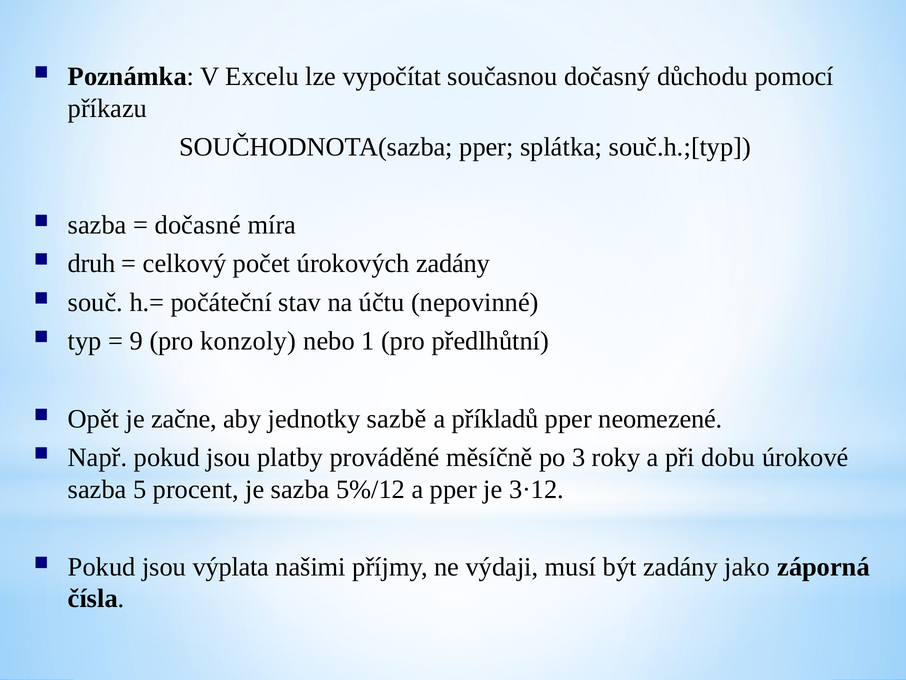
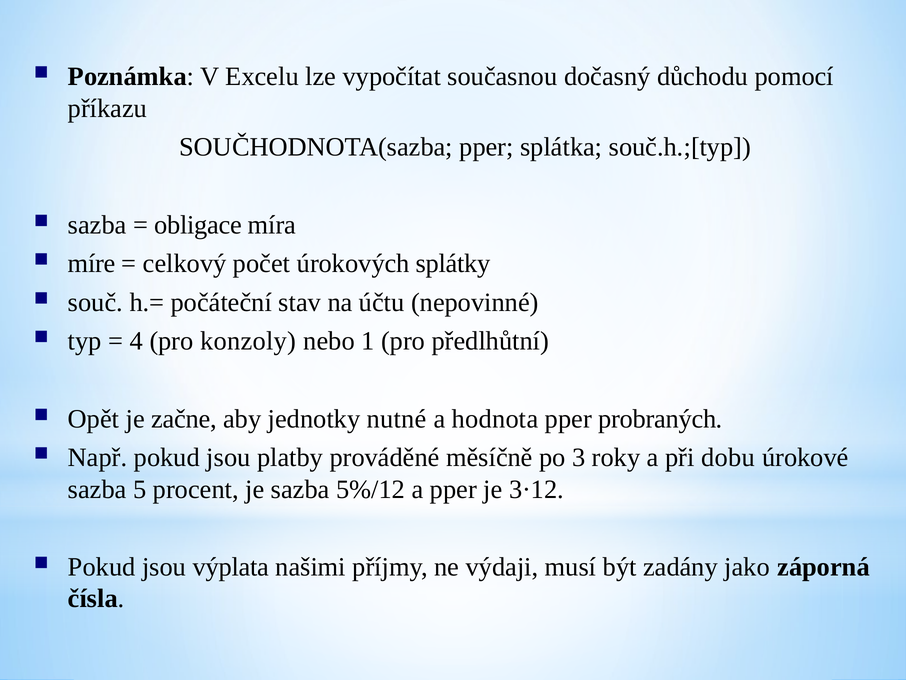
dočasné: dočasné -> obligace
druh: druh -> míre
úrokových zadány: zadány -> splátky
9: 9 -> 4
sazbě: sazbě -> nutné
příkladů: příkladů -> hodnota
neomezené: neomezené -> probraných
